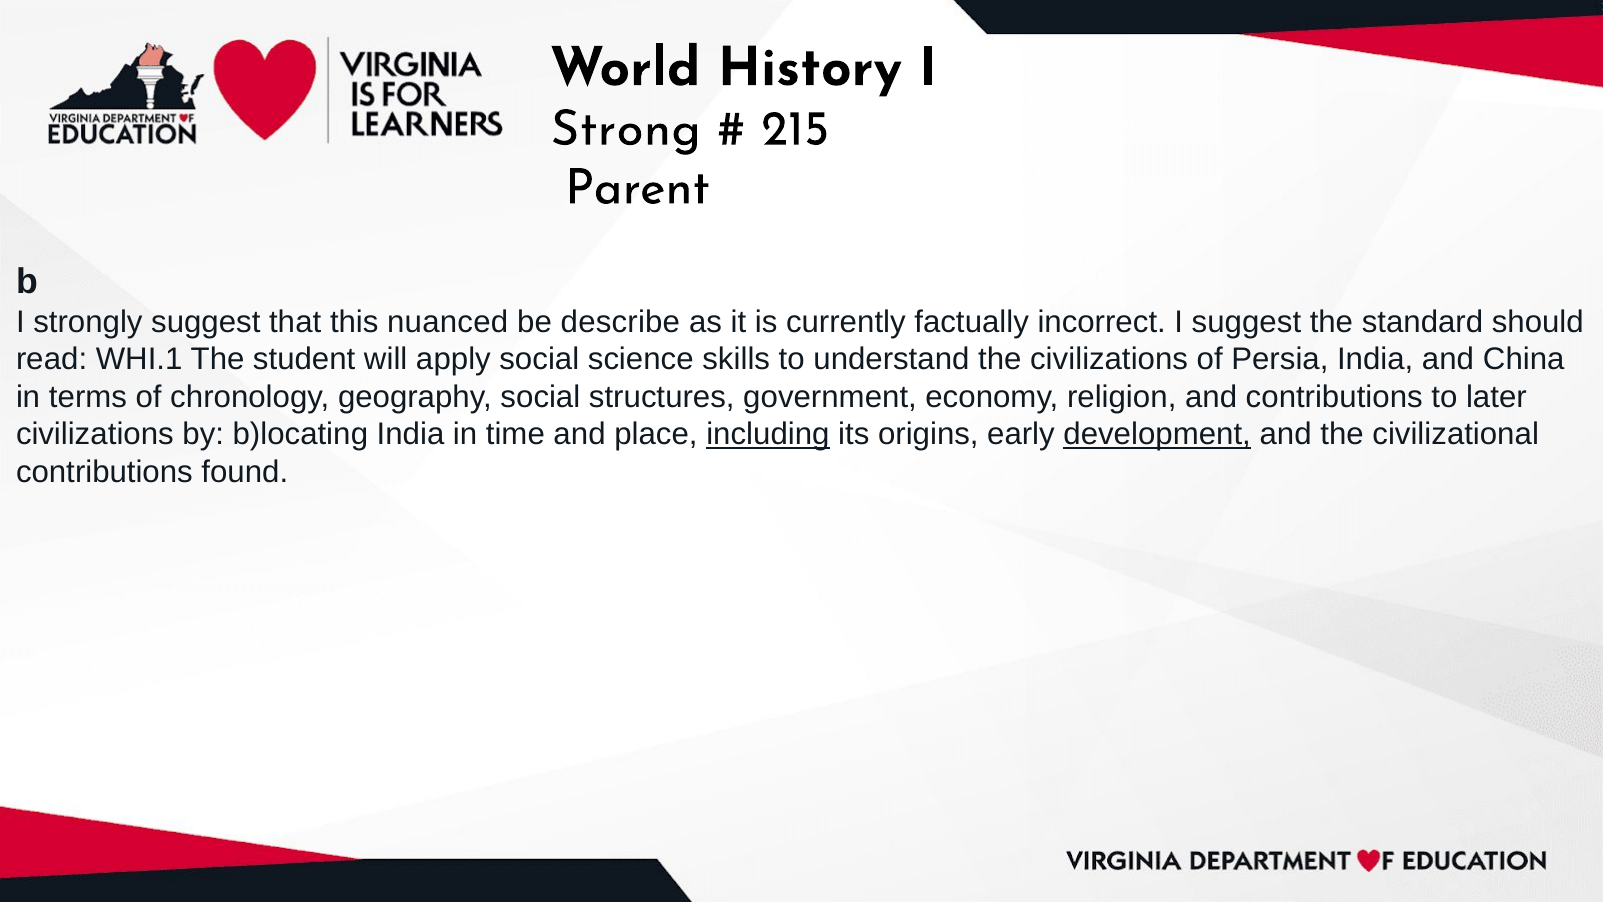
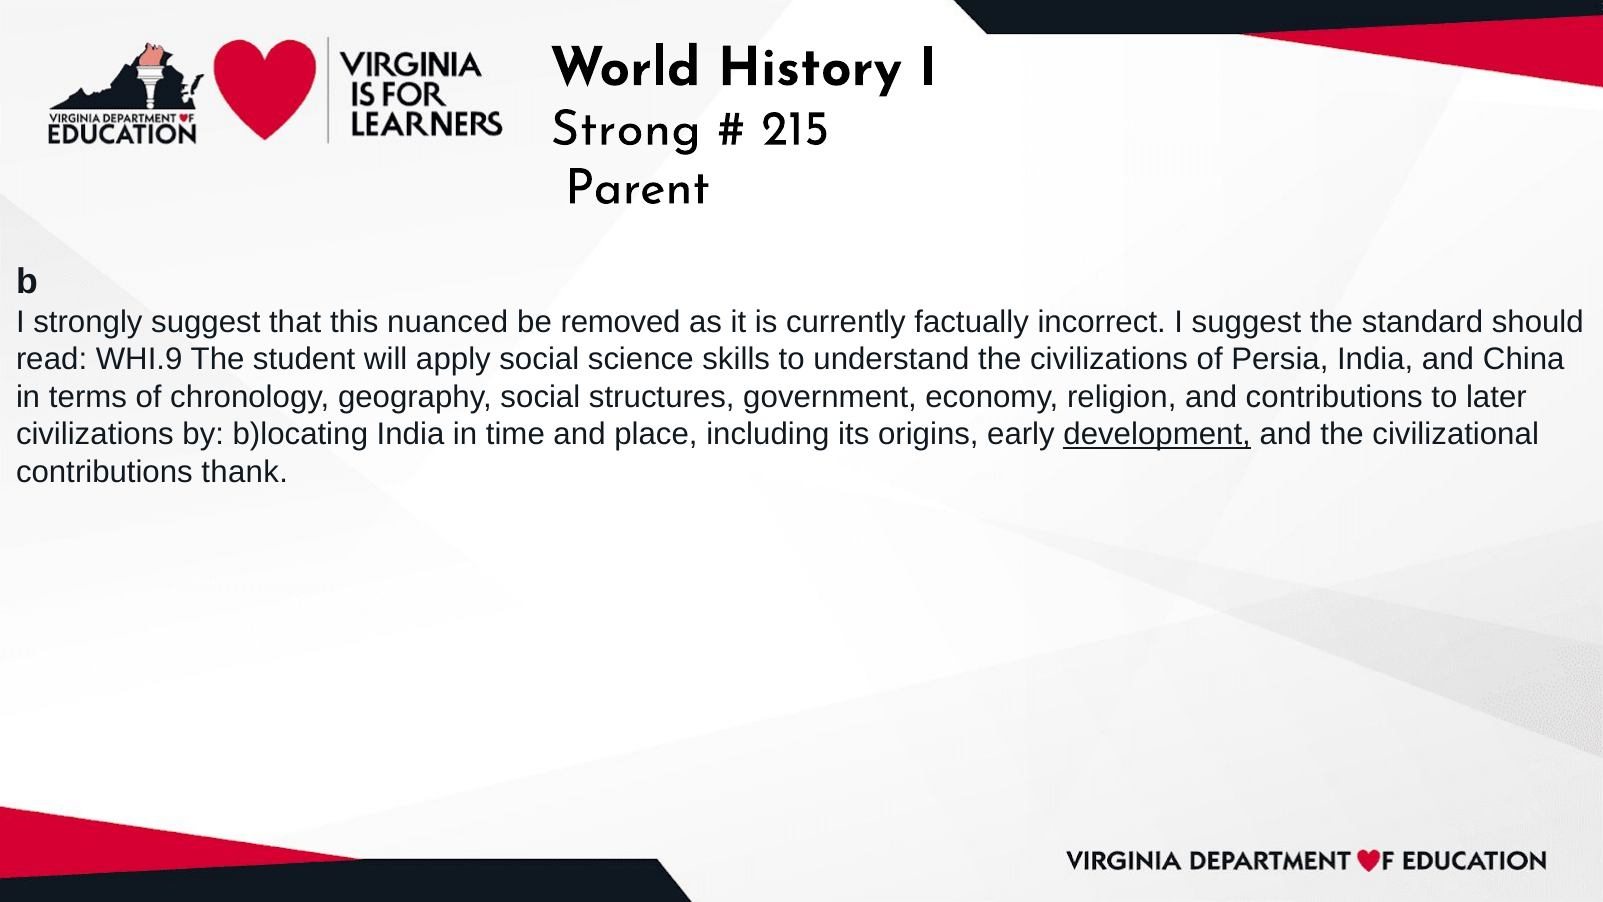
describe: describe -> removed
WHI.1: WHI.1 -> WHI.9
including underline: present -> none
found: found -> thank
